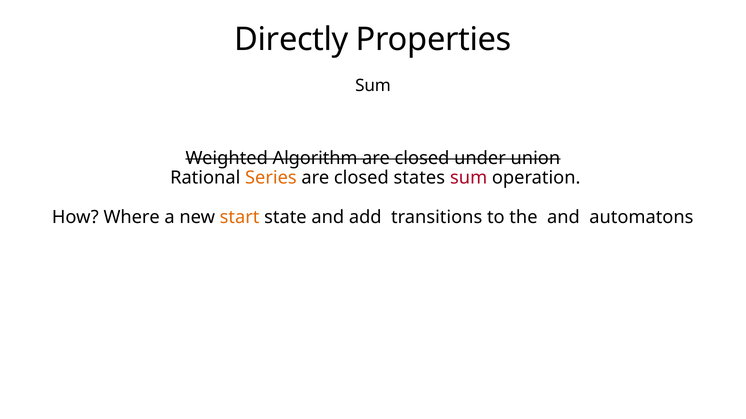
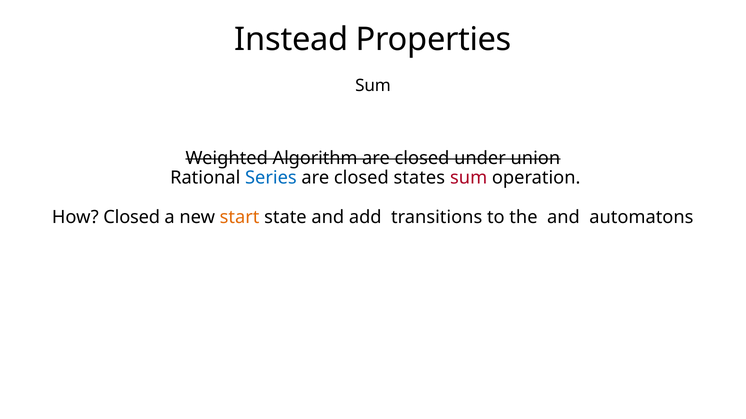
Directly: Directly -> Instead
Series colour: orange -> blue
How Where: Where -> Closed
